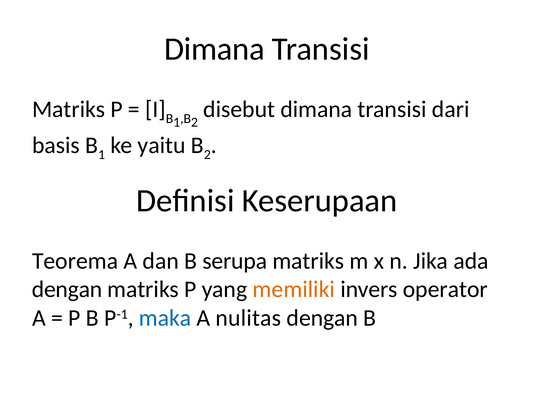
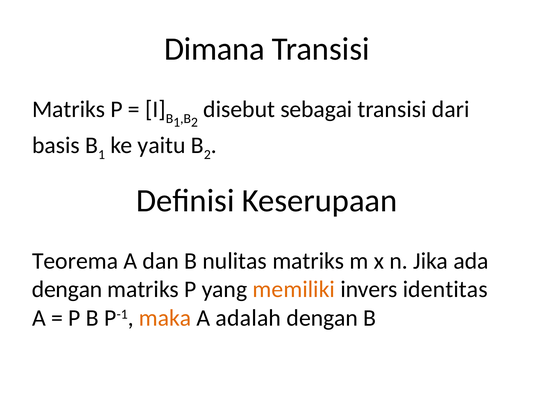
disebut dimana: dimana -> sebagai
serupa: serupa -> nulitas
operator: operator -> identitas
maka colour: blue -> orange
nulitas: nulitas -> adalah
